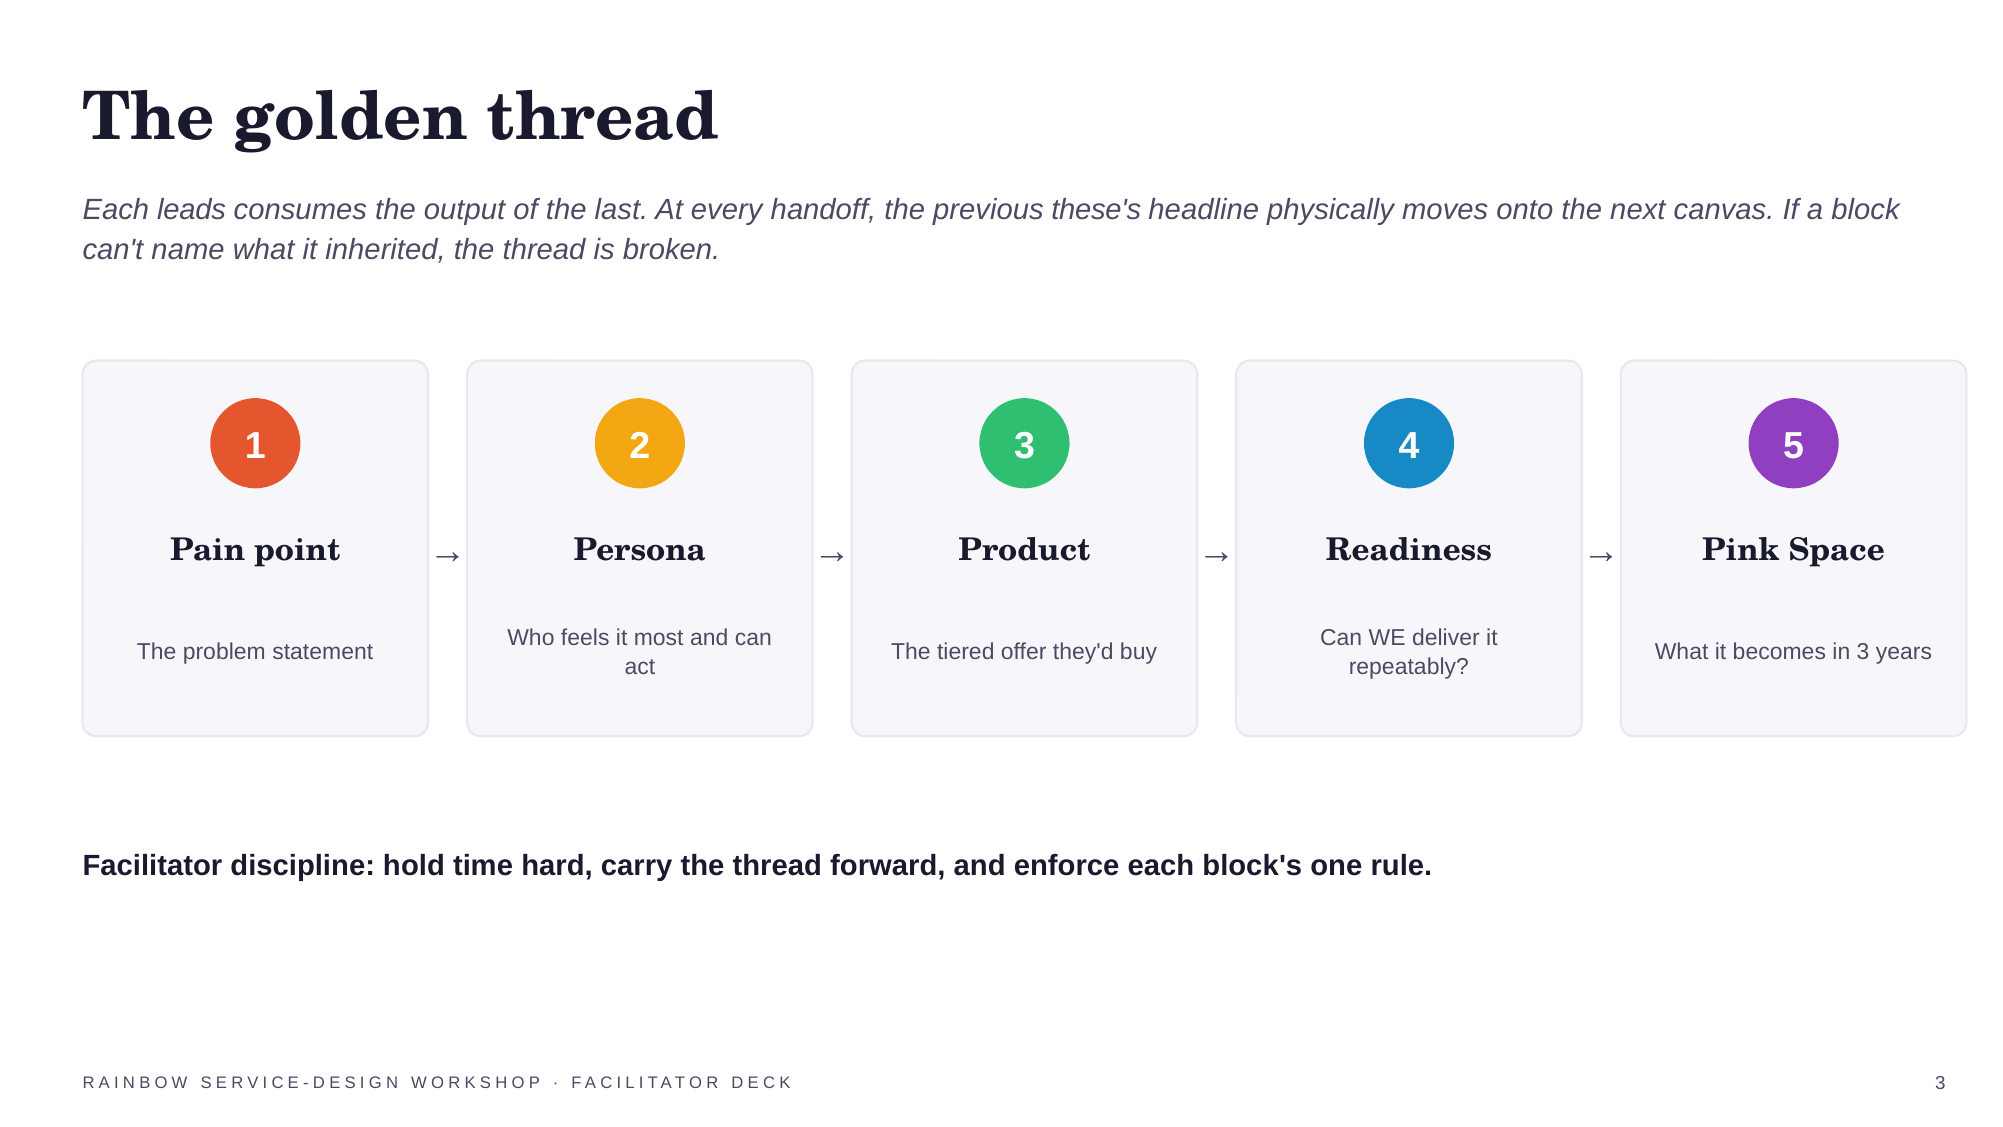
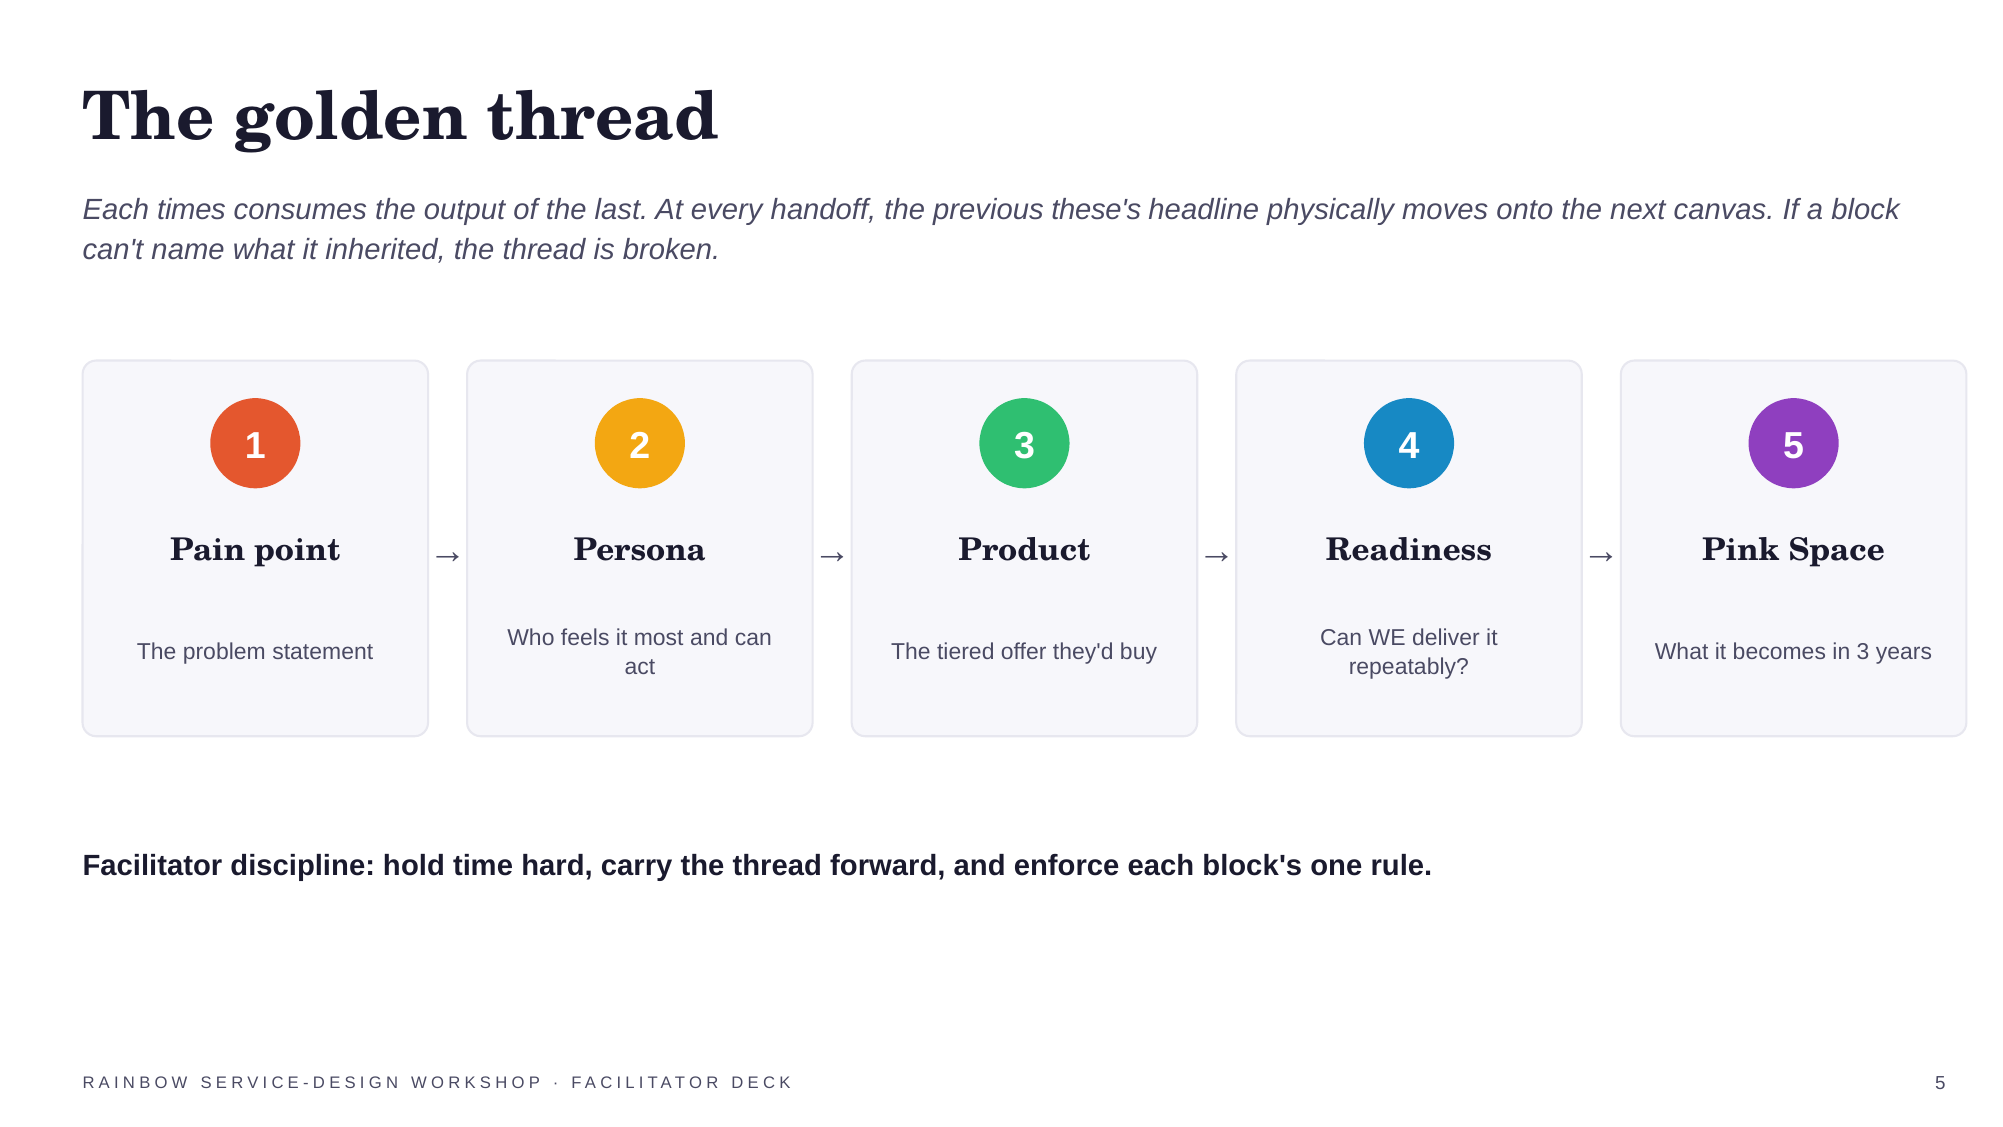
leads: leads -> times
3 at (1940, 1083): 3 -> 5
